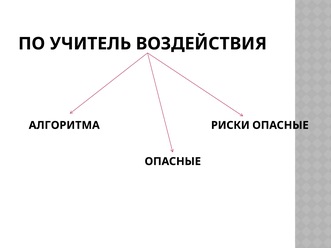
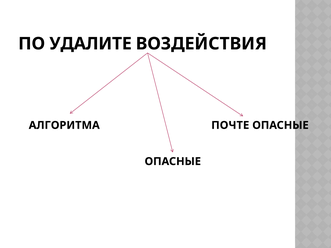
УЧИТЕЛЬ: УЧИТЕЛЬ -> УДАЛИТЕ
РИСКИ: РИСКИ -> ПОЧТЕ
